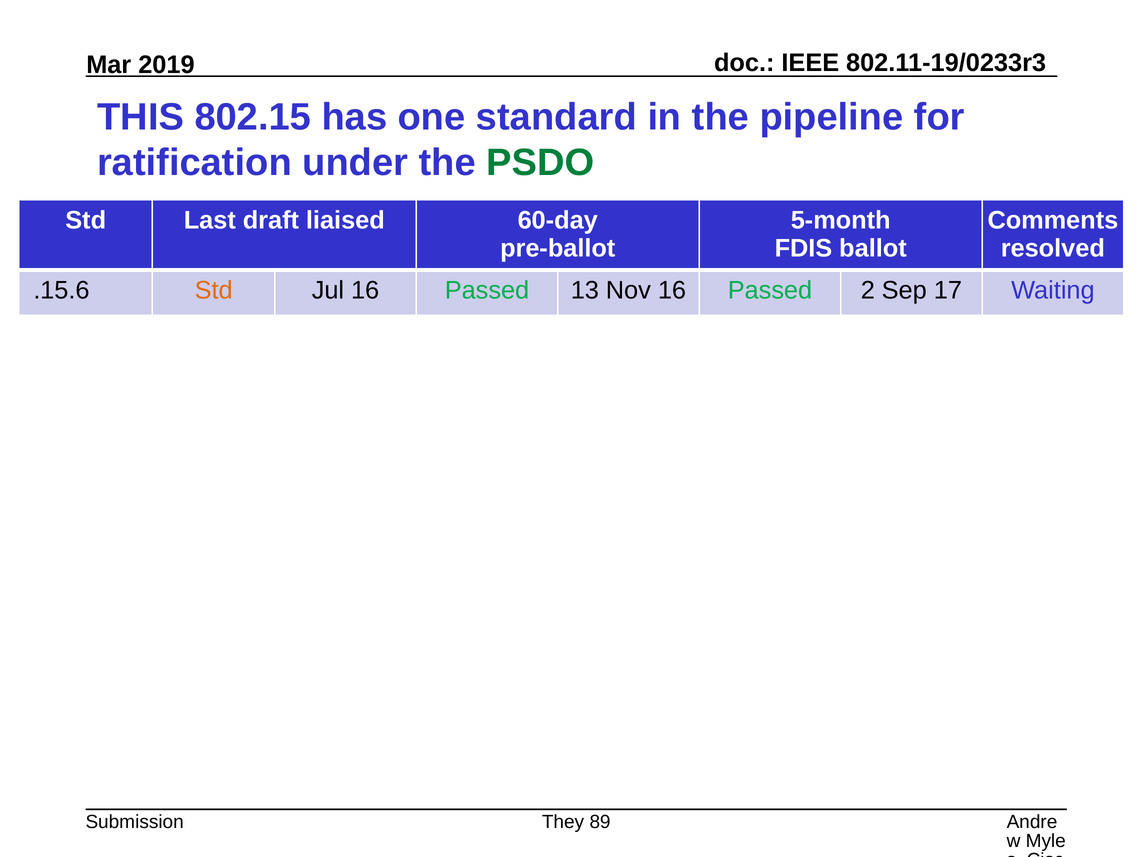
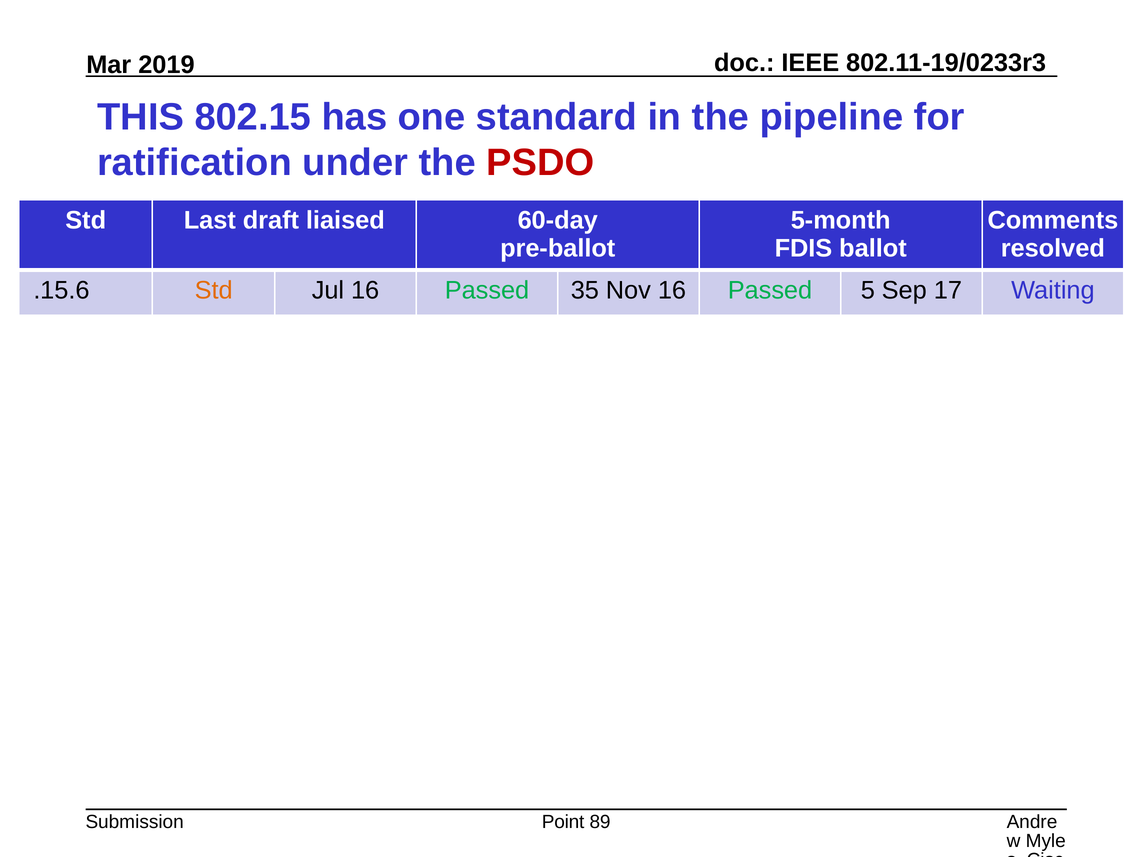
PSDO colour: green -> red
13: 13 -> 35
2: 2 -> 5
They: They -> Point
